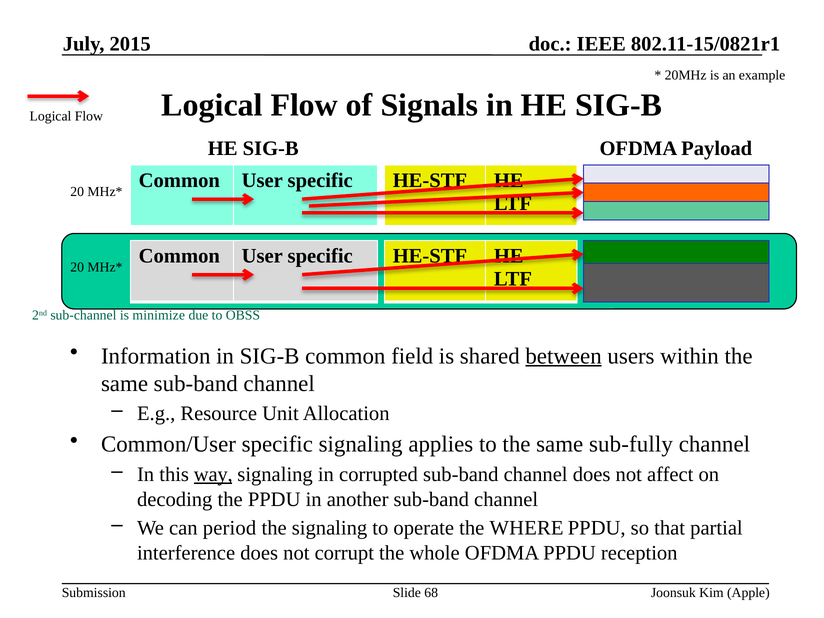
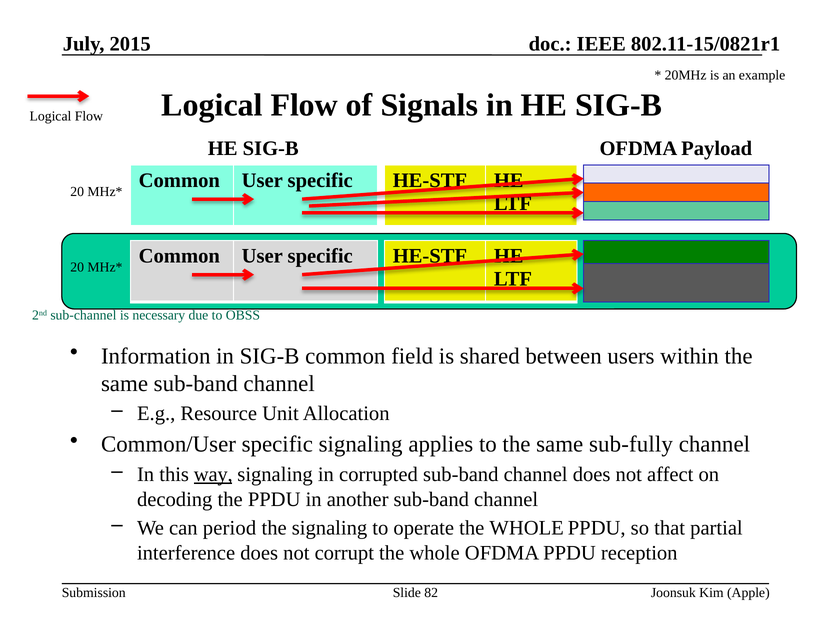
minimize: minimize -> necessary
between underline: present -> none
operate the WHERE: WHERE -> WHOLE
68: 68 -> 82
